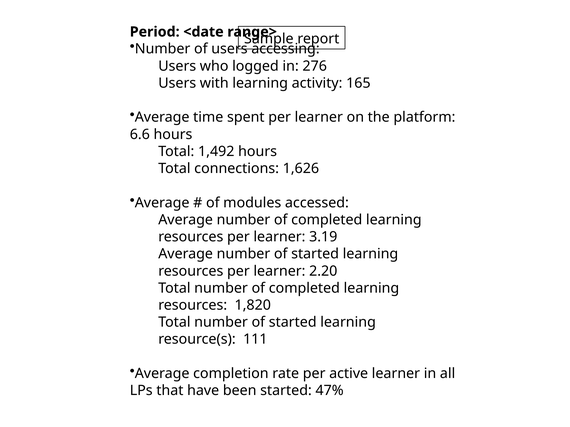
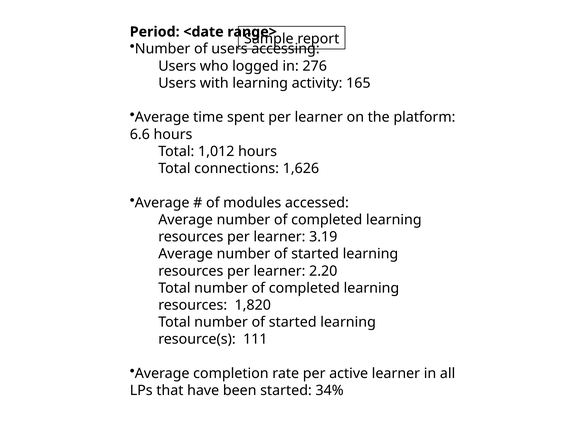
1,492: 1,492 -> 1,012
47%: 47% -> 34%
